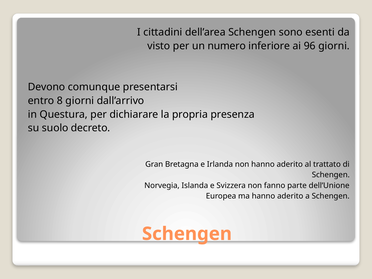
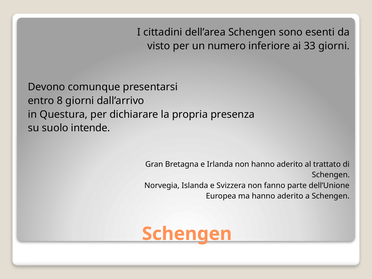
96: 96 -> 33
decreto: decreto -> intende
